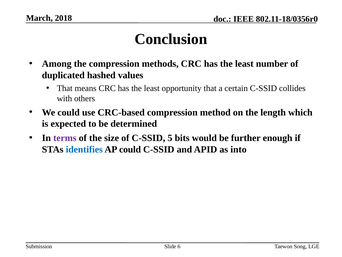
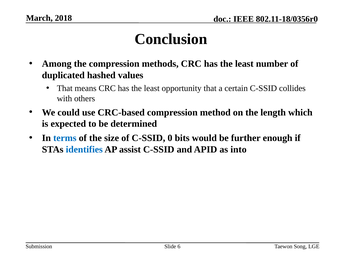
terms colour: purple -> blue
5: 5 -> 0
AP could: could -> assist
